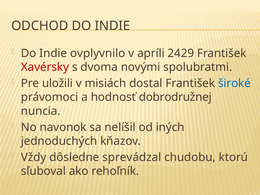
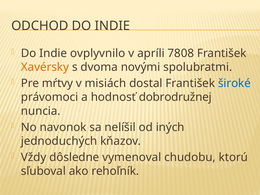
2429: 2429 -> 7808
Xavérsky colour: red -> orange
uložili: uložili -> mŕtvy
sprevádzal: sprevádzal -> vymenoval
